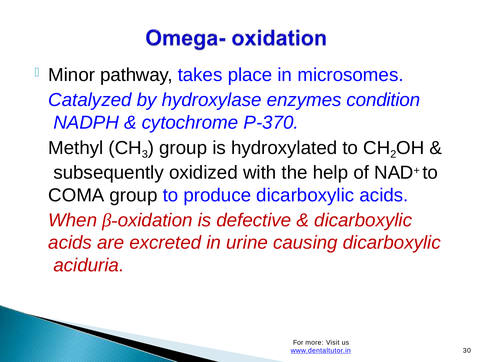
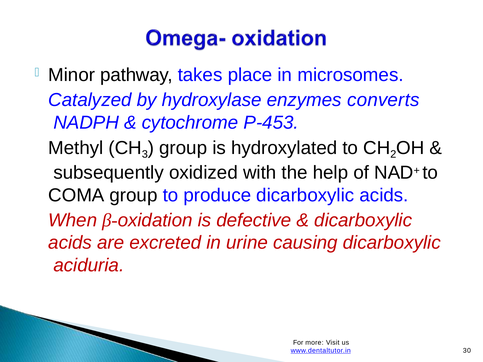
condition: condition -> converts
P-370: P-370 -> P-453
